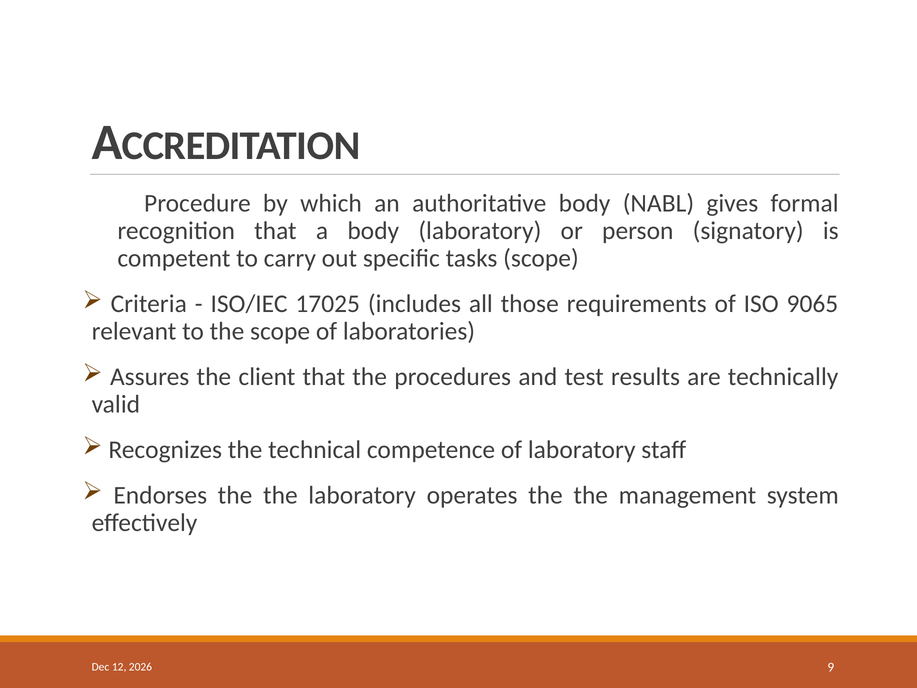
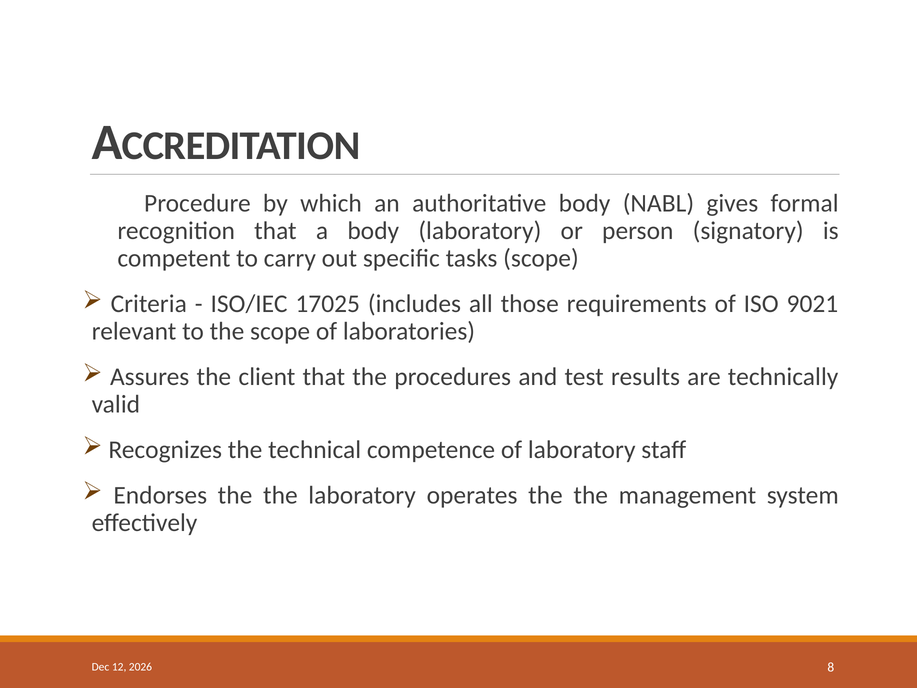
9065: 9065 -> 9021
9: 9 -> 8
